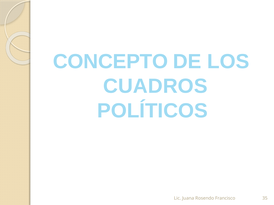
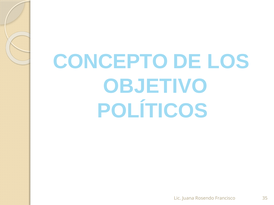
CUADROS: CUADROS -> OBJETIVO
